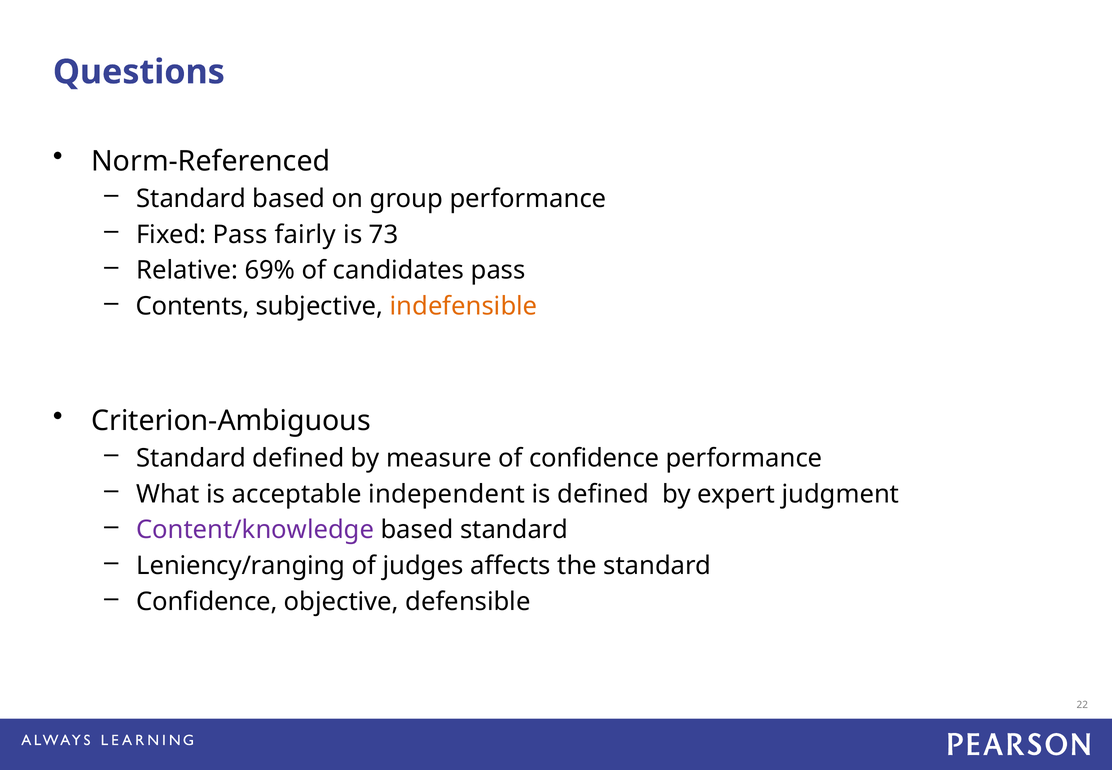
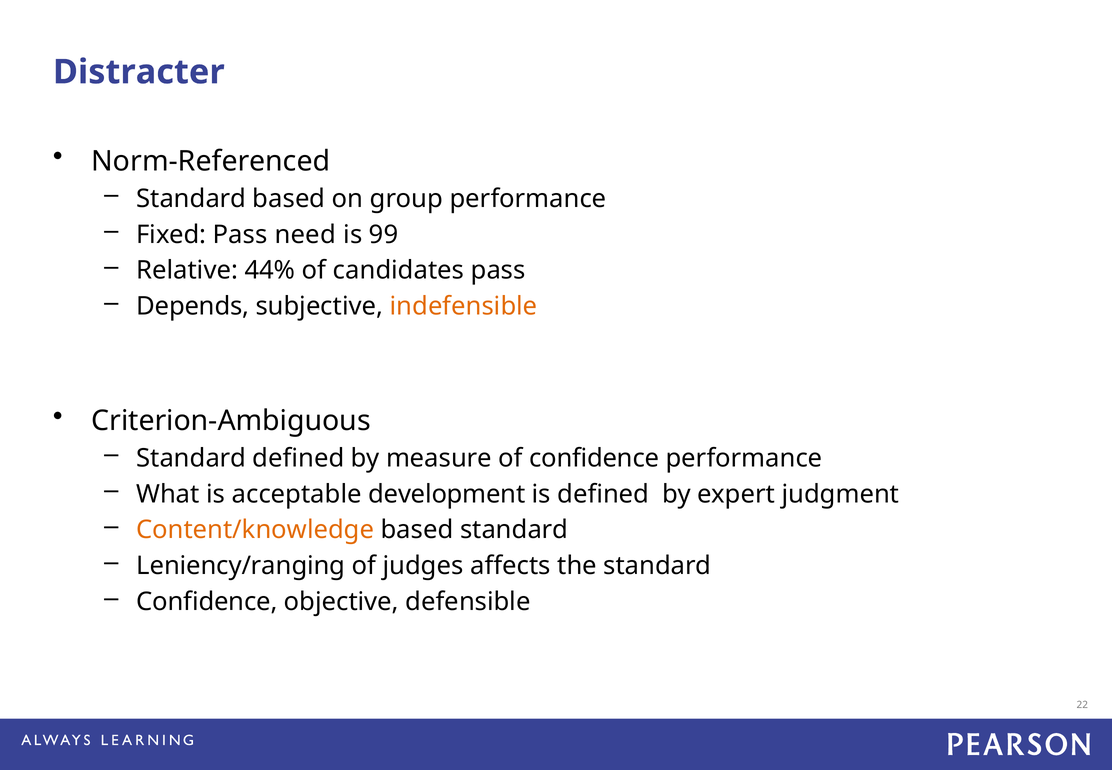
Questions: Questions -> Distracter
fairly: fairly -> need
73: 73 -> 99
69%: 69% -> 44%
Contents: Contents -> Depends
independent: independent -> development
Content/knowledge colour: purple -> orange
